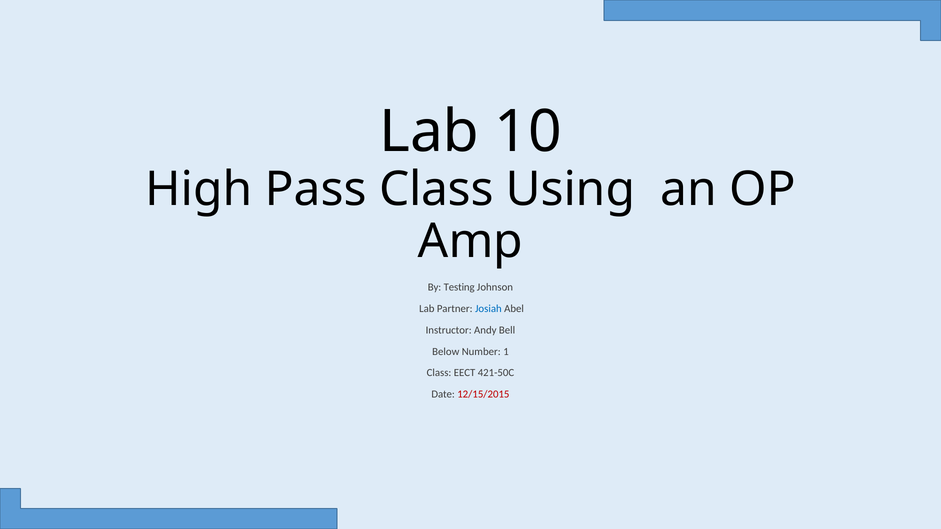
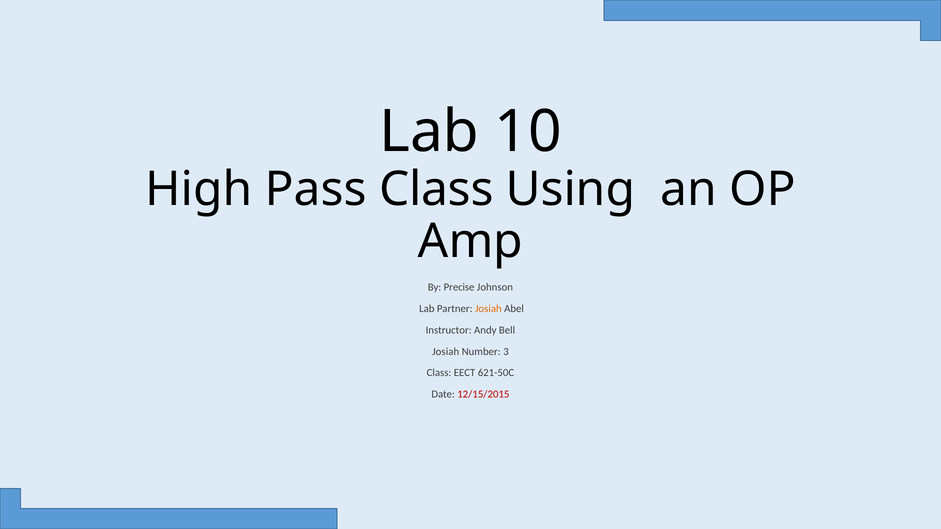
Testing: Testing -> Precise
Josiah at (488, 309) colour: blue -> orange
Below at (446, 352): Below -> Josiah
1: 1 -> 3
421-50C: 421-50C -> 621-50C
